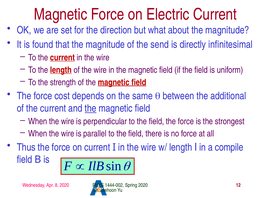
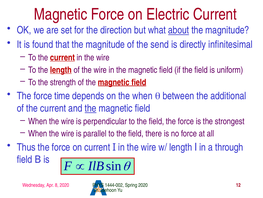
about underline: none -> present
cost: cost -> time
the same: same -> when
compile: compile -> through
